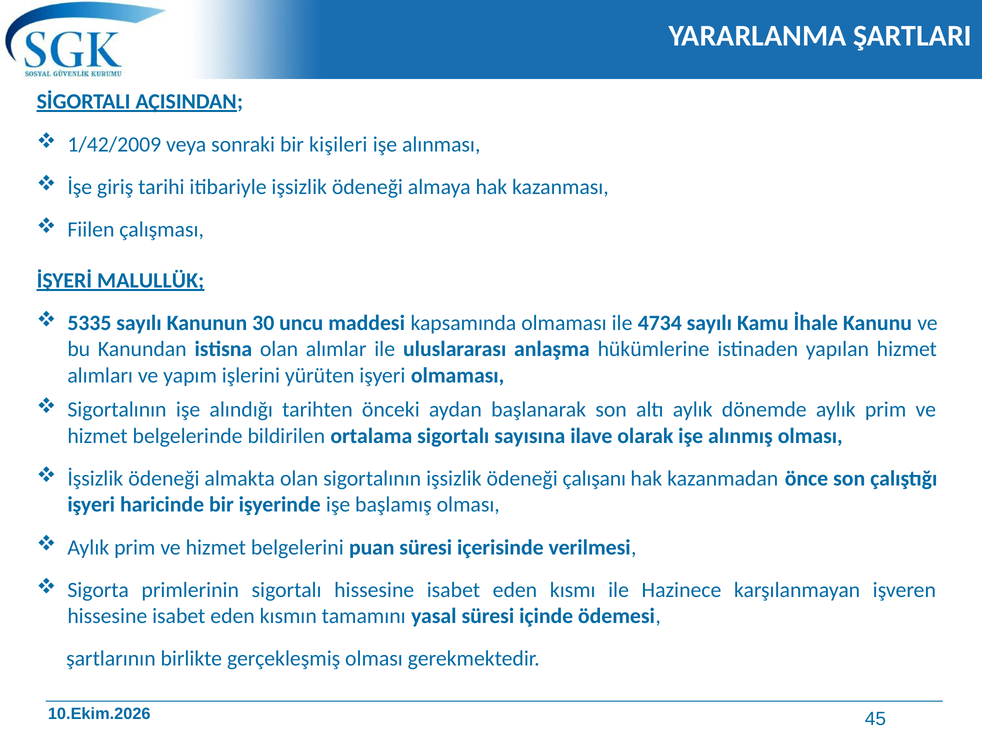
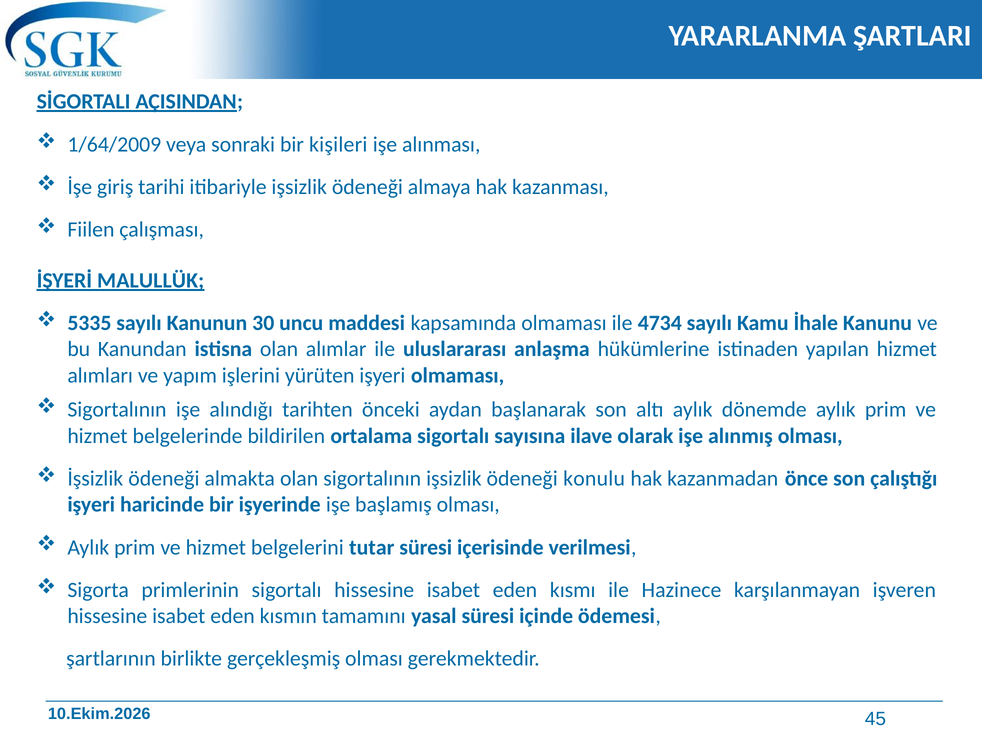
1/42/2009: 1/42/2009 -> 1/64/2009
çalışanı: çalışanı -> konulu
puan: puan -> tutar
